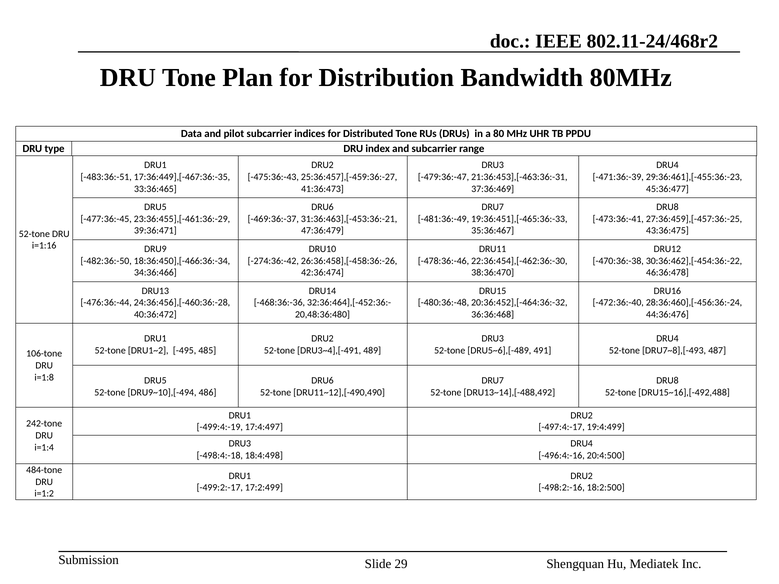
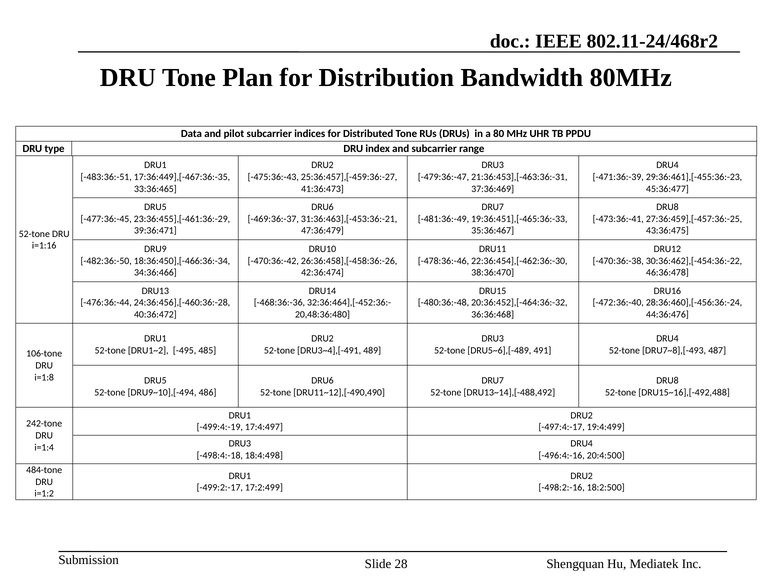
-274:36:-42: -274:36:-42 -> -470:36:-42
29: 29 -> 28
